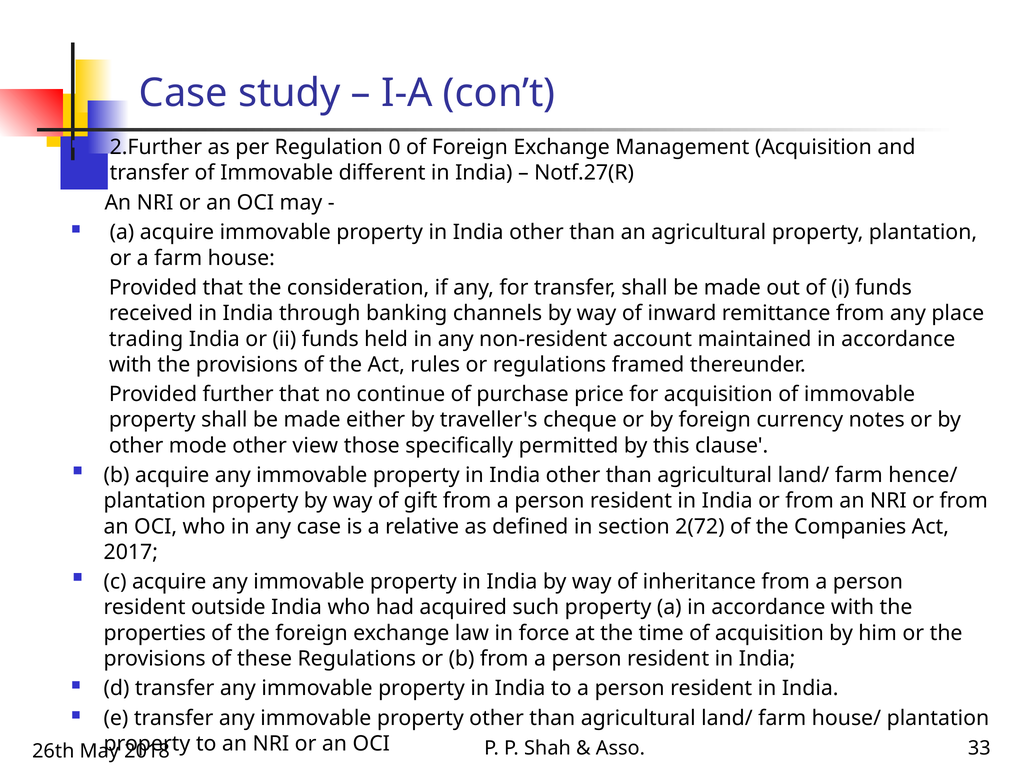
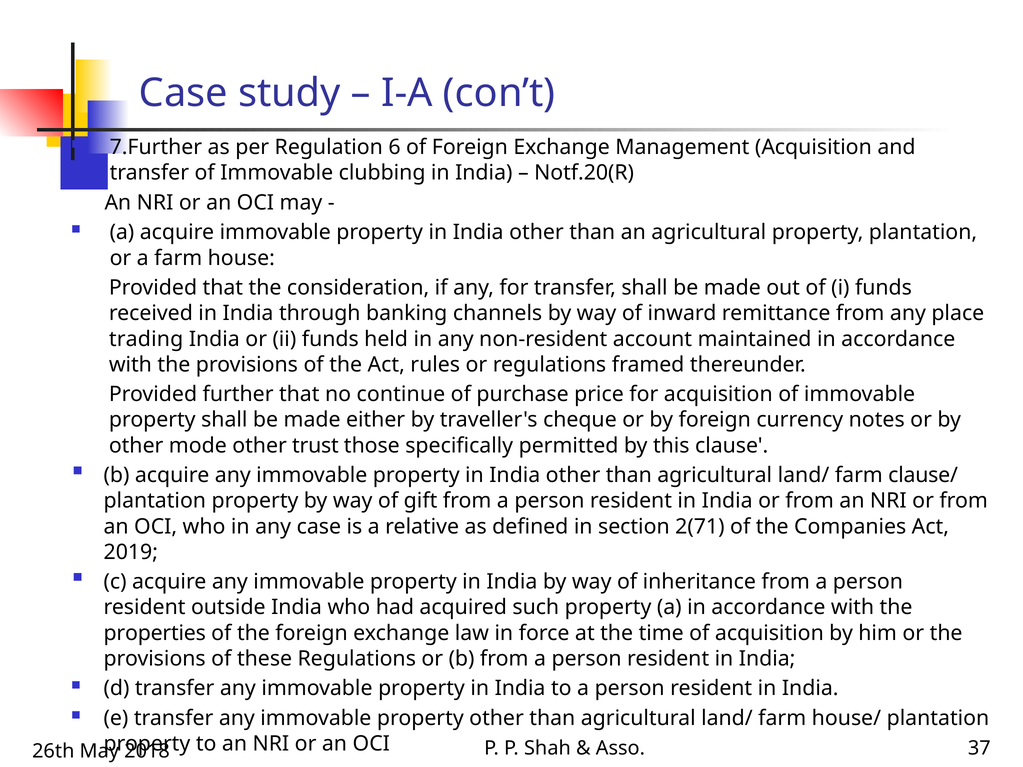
2.Further: 2.Further -> 7.Further
0: 0 -> 6
different: different -> clubbing
Notf.27(R: Notf.27(R -> Notf.20(R
view: view -> trust
hence/: hence/ -> clause/
2(72: 2(72 -> 2(71
2017: 2017 -> 2019
33: 33 -> 37
